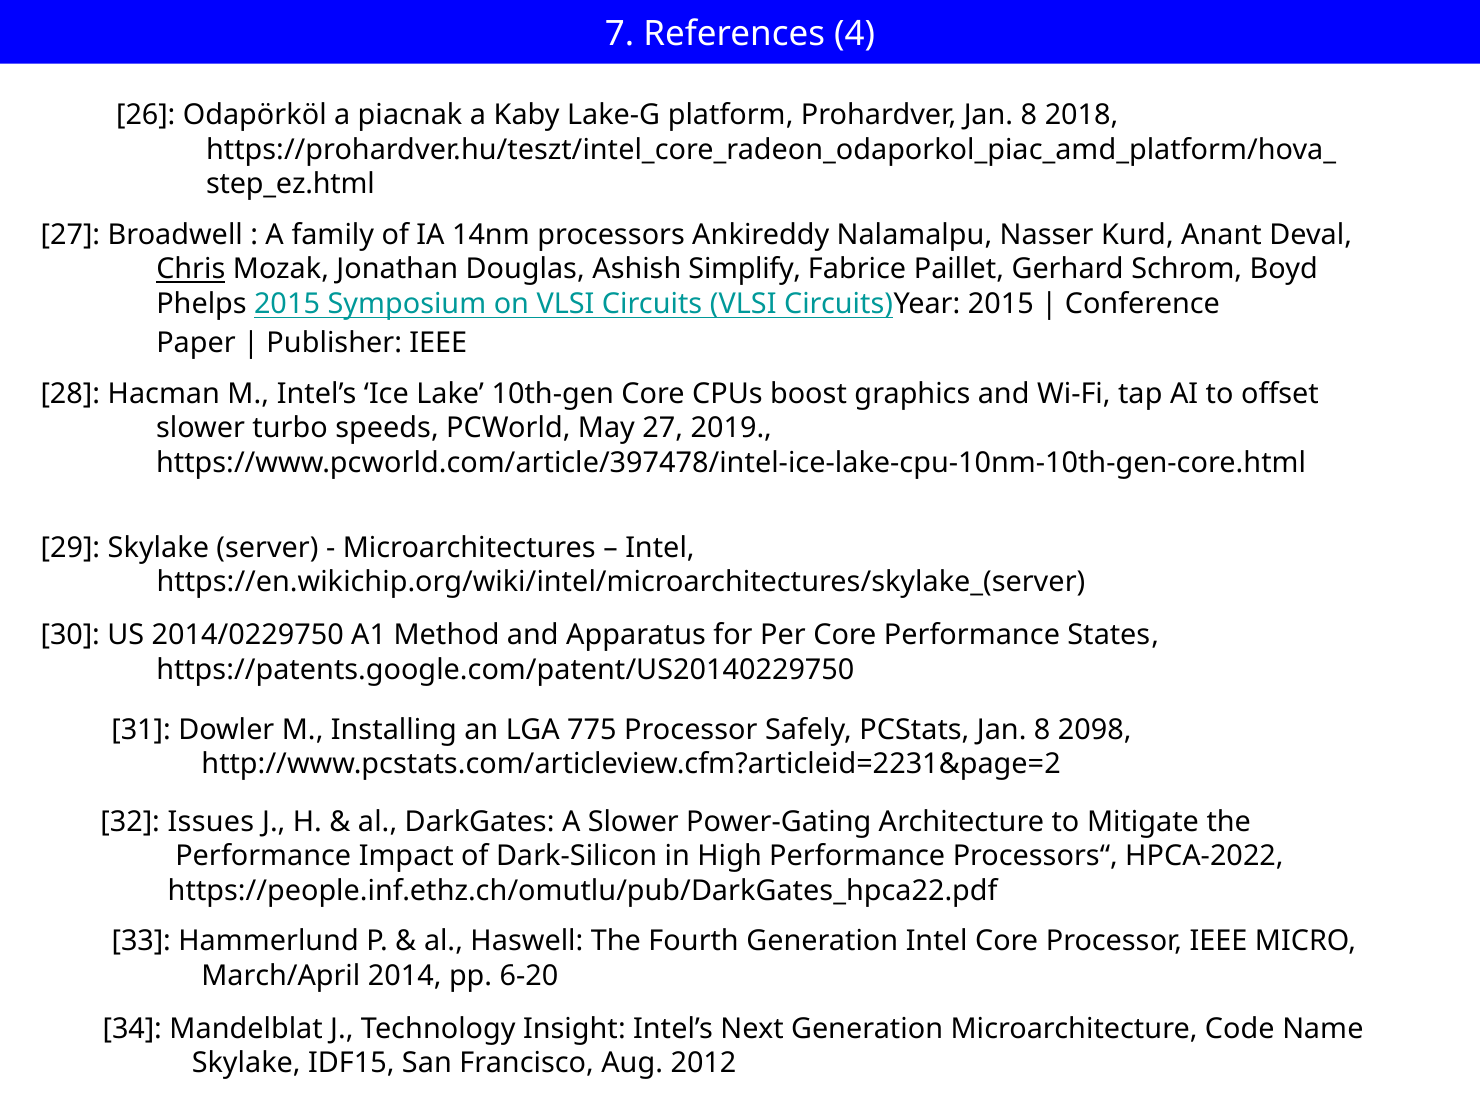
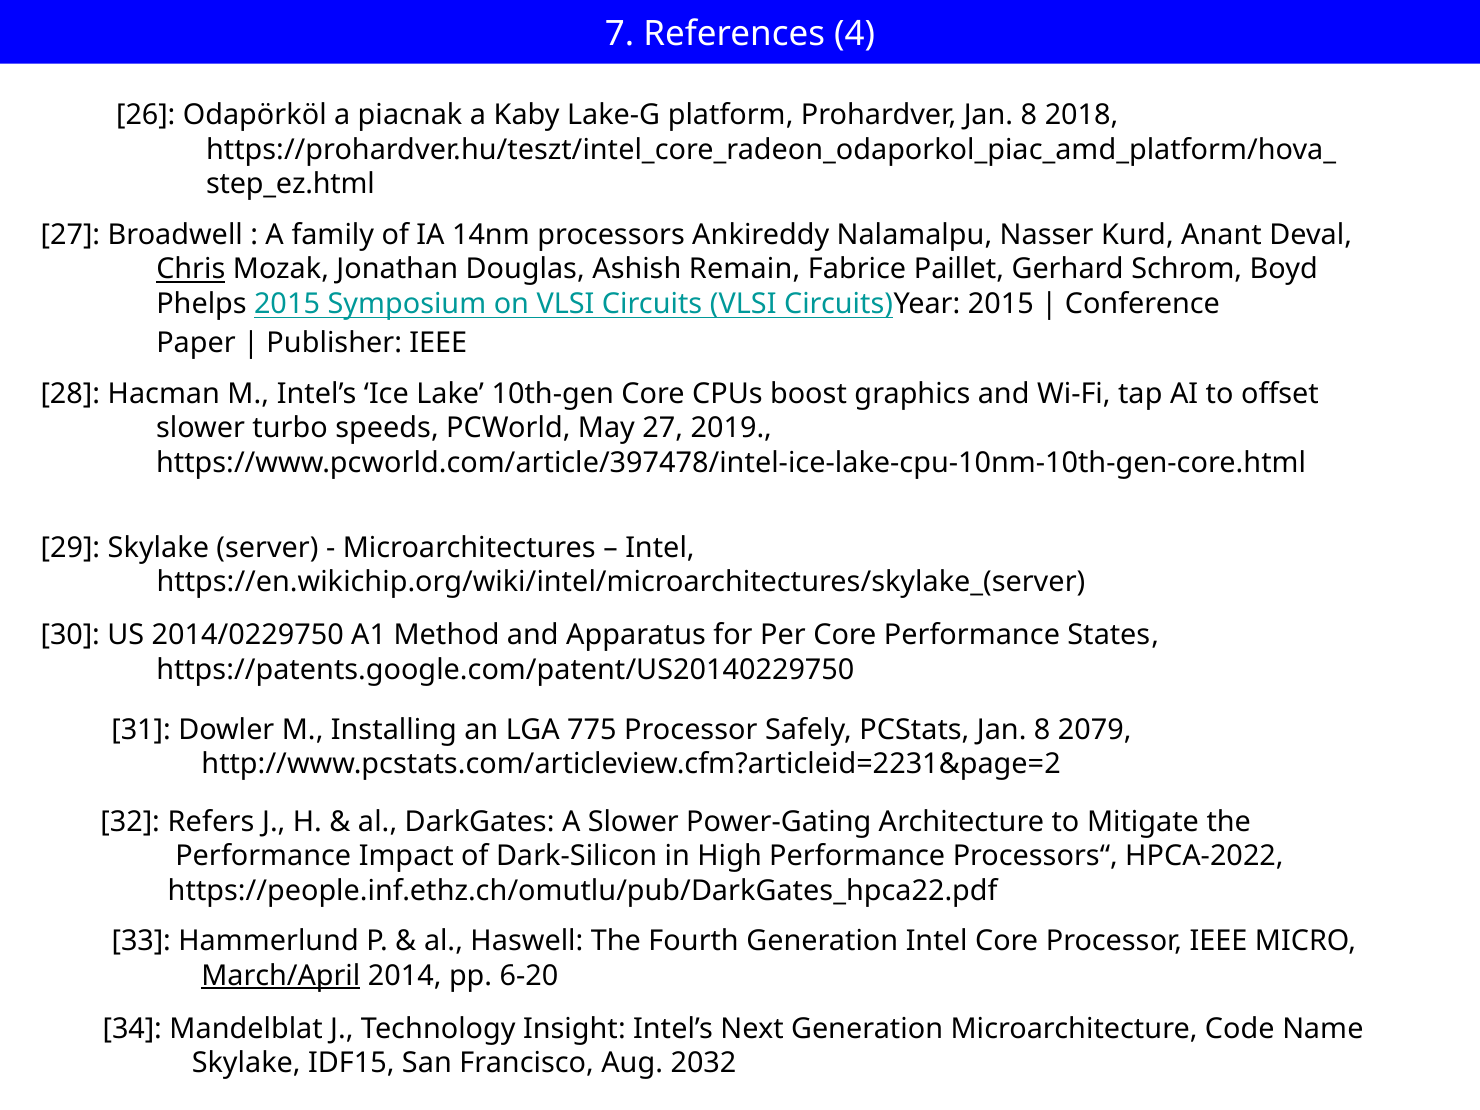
Simplify: Simplify -> Remain
2098: 2098 -> 2079
Issues: Issues -> Refers
March/April underline: none -> present
2012: 2012 -> 2032
